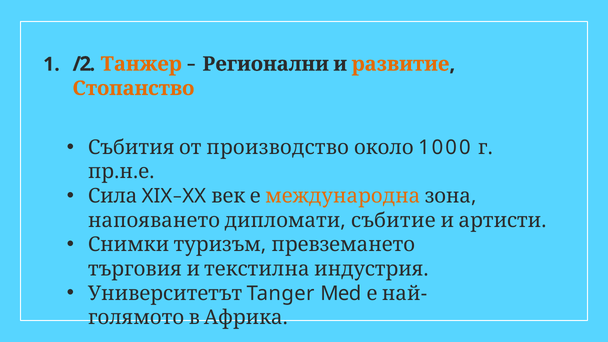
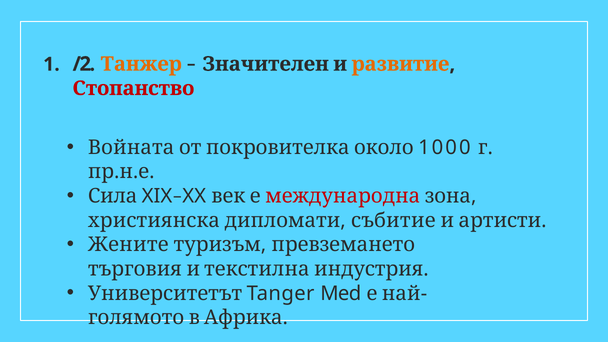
Регионални: Регионални -> Значителен
Стопанство colour: orange -> red
Събития: Събития -> Войната
производство: производство -> покровителка
международна colour: orange -> red
напояването: напояването -> християнска
Снимки: Снимки -> Жените
